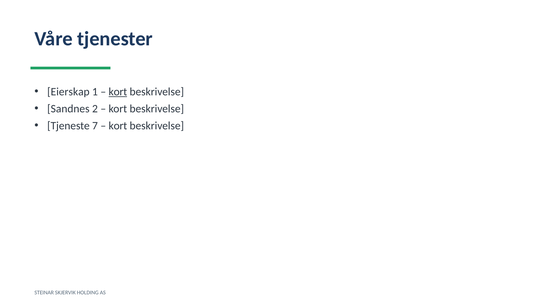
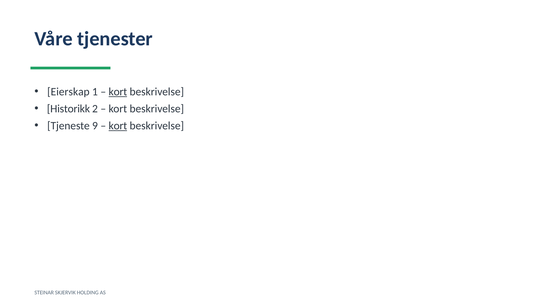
Sandnes: Sandnes -> Historikk
7: 7 -> 9
kort at (118, 126) underline: none -> present
